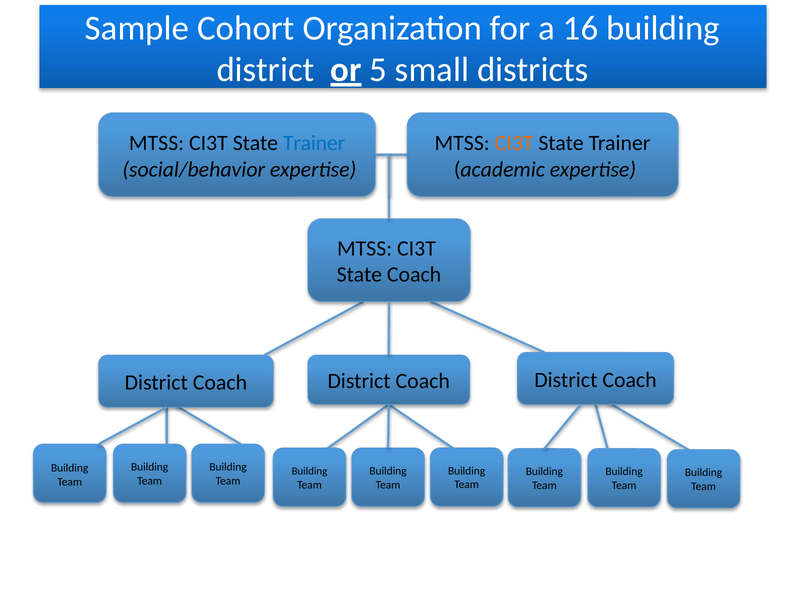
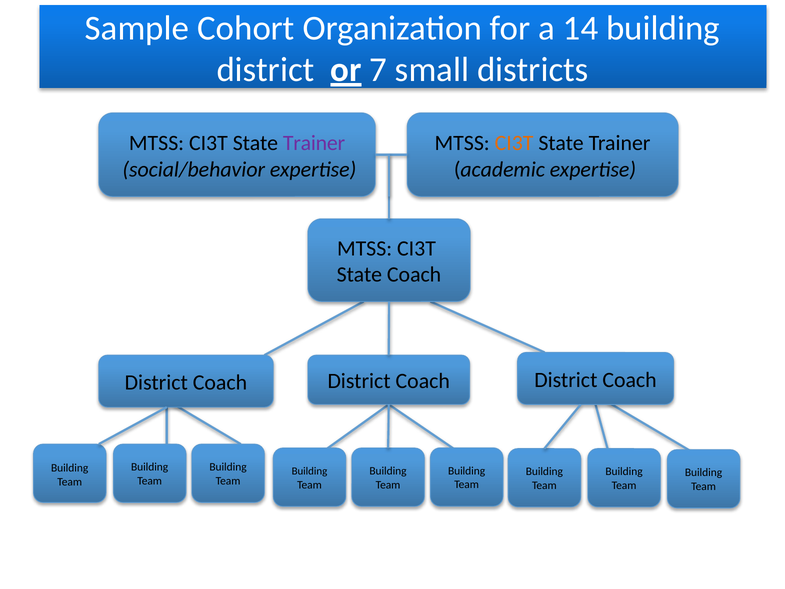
16: 16 -> 14
5: 5 -> 7
Trainer at (314, 143) colour: blue -> purple
